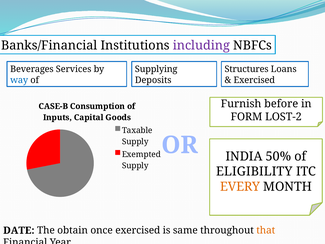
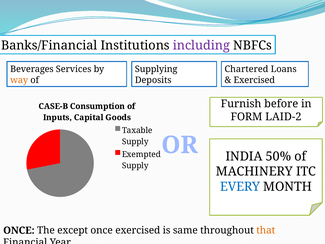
Structures: Structures -> Chartered
way colour: blue -> orange
LOST-2: LOST-2 -> LAID-2
ELIGIBILITY: ELIGIBILITY -> MACHINERY
EVERY colour: orange -> blue
DATE at (19, 230): DATE -> ONCE
obtain: obtain -> except
